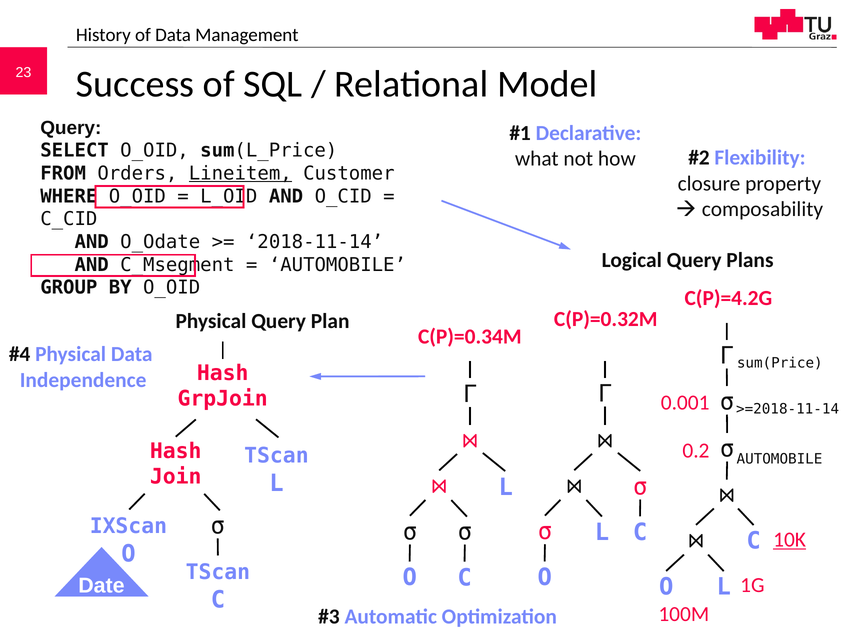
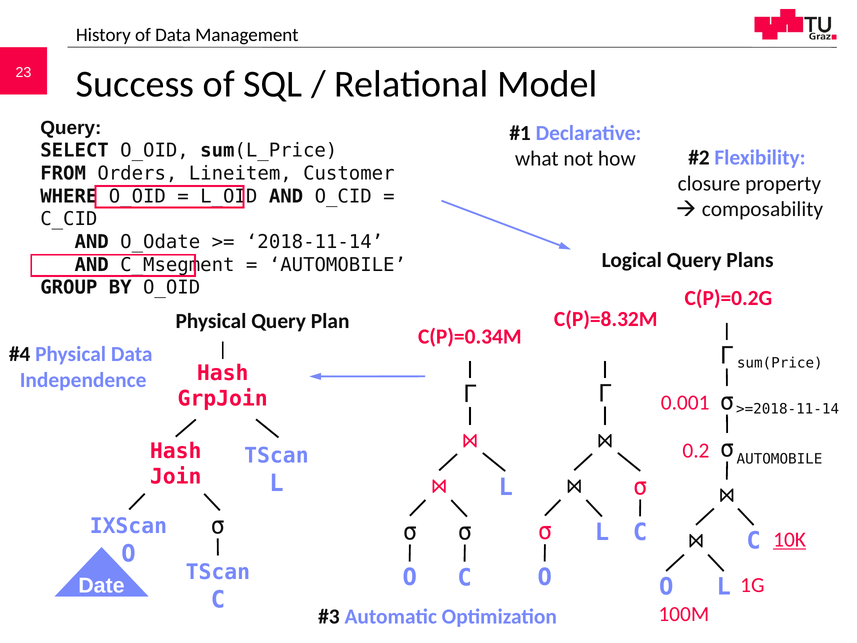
Lineitem underline: present -> none
C(P)=4.2G: C(P)=4.2G -> C(P)=0.2G
C(P)=0.32M: C(P)=0.32M -> C(P)=8.32M
